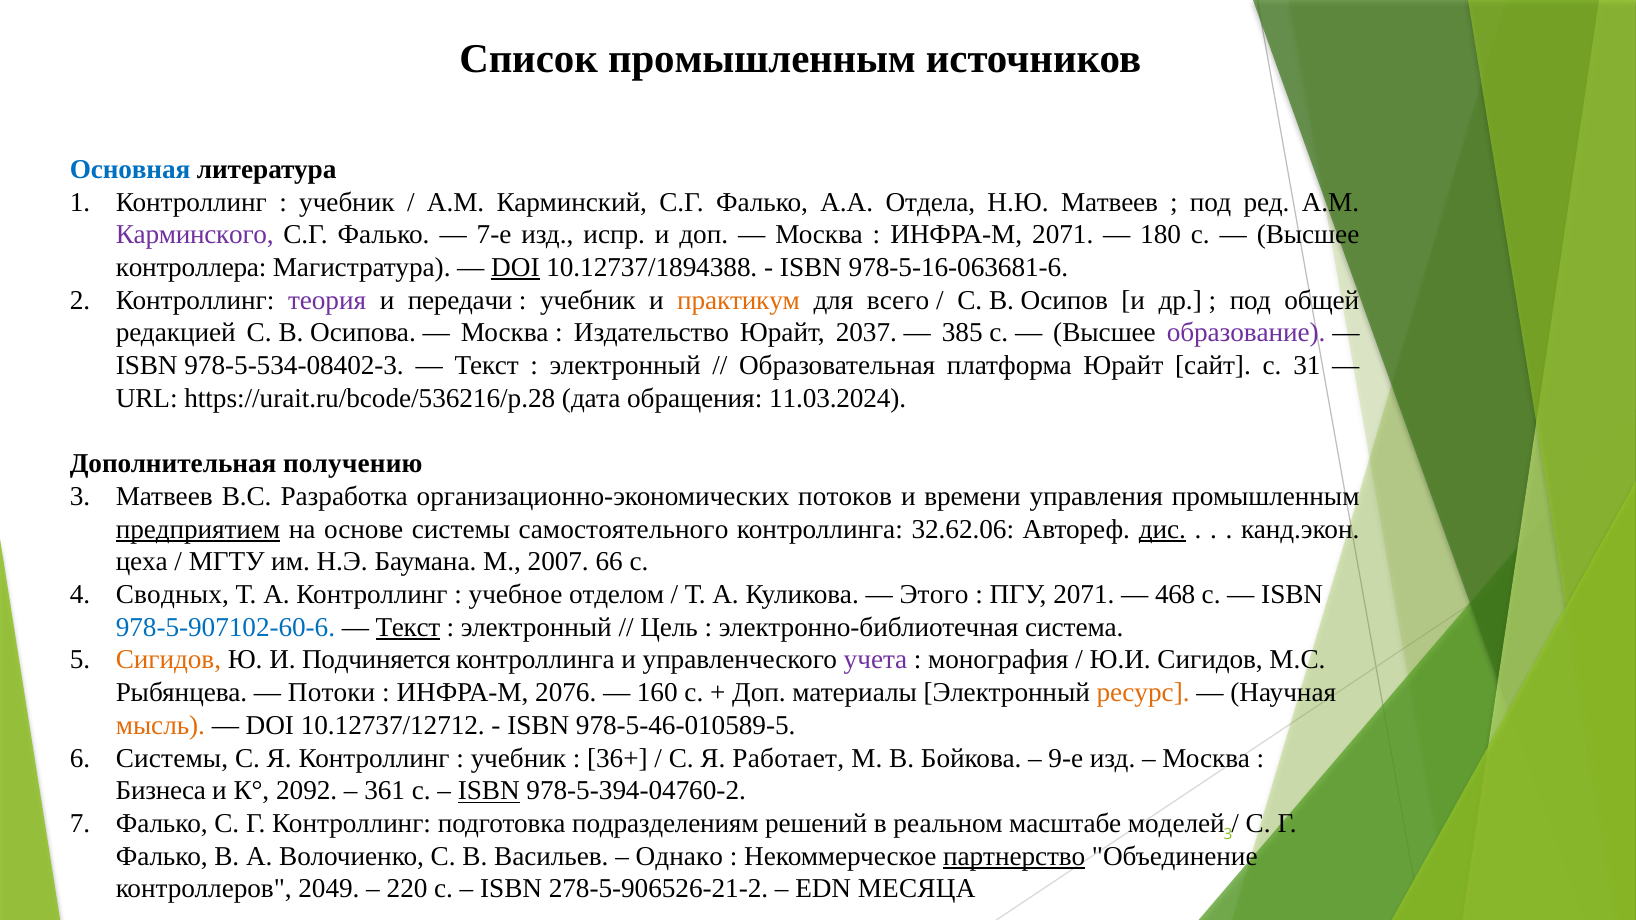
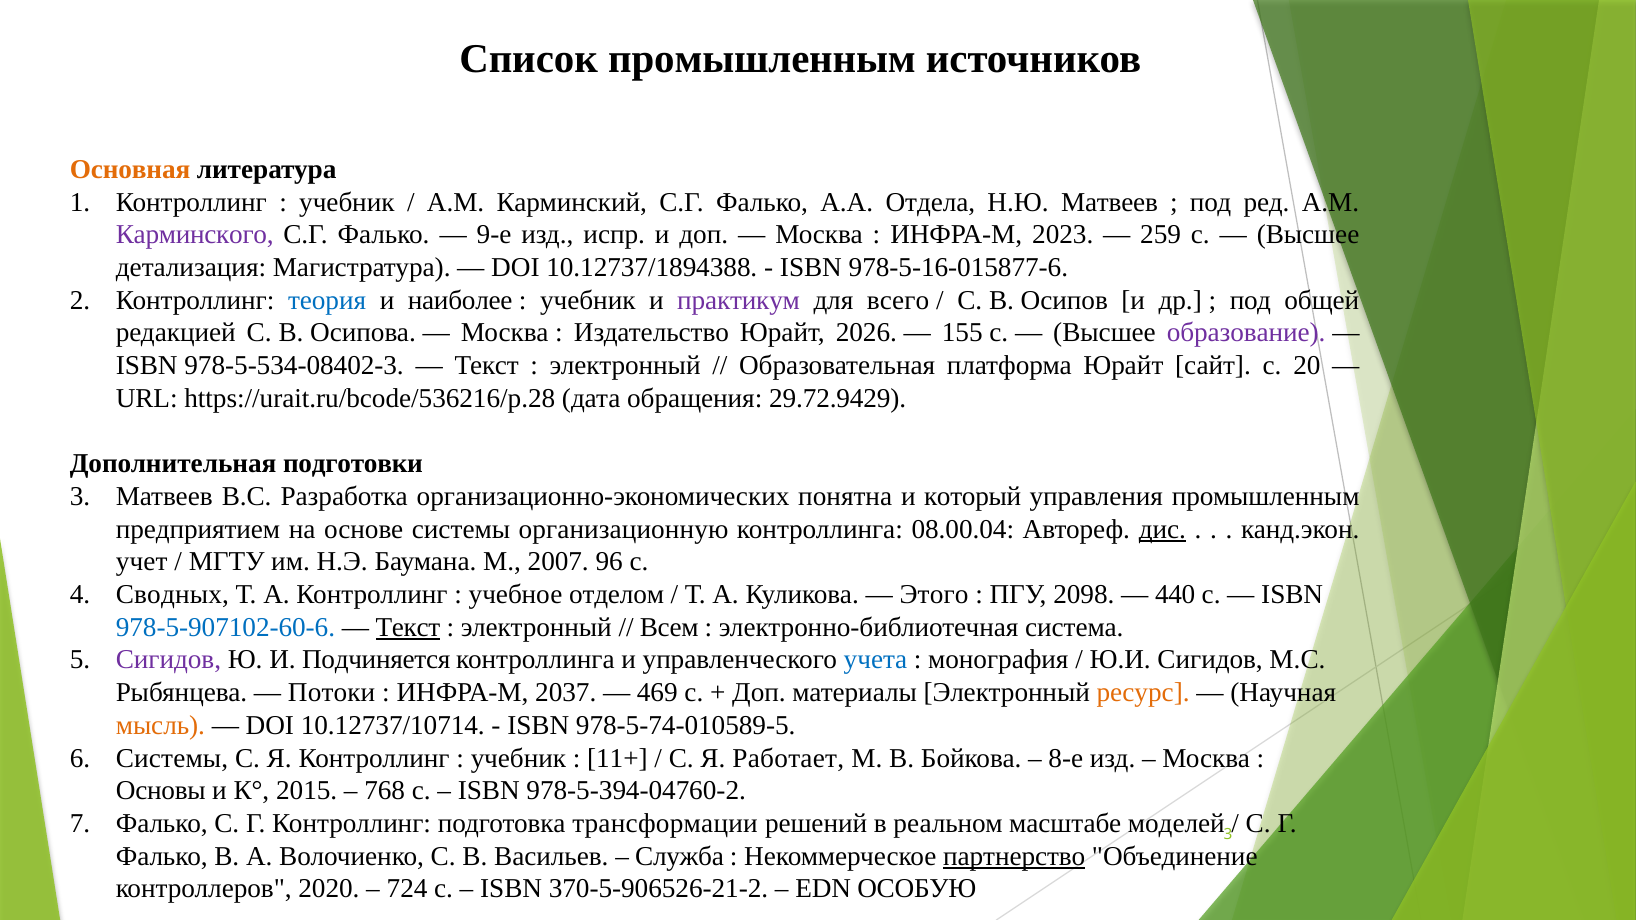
Основная colour: blue -> orange
7-е: 7-е -> 9-е
ИНФРА-М 2071: 2071 -> 2023
180: 180 -> 259
контроллера: контроллера -> детализация
DOI at (515, 268) underline: present -> none
978-5-16-063681-6: 978-5-16-063681-6 -> 978-5-16-015877-6
теория colour: purple -> blue
передачи: передачи -> наиболее
практикум colour: orange -> purple
2037: 2037 -> 2026
385: 385 -> 155
31: 31 -> 20
11.03.2024: 11.03.2024 -> 29.72.9429
получению: получению -> подготовки
потоков: потоков -> понятна
времени: времени -> который
предприятием underline: present -> none
самостоятельного: самостоятельного -> организационную
32.62.06: 32.62.06 -> 08.00.04
цеха: цеха -> учет
66: 66 -> 96
ПГУ 2071: 2071 -> 2098
468: 468 -> 440
Цель: Цель -> Всем
Сигидов at (168, 660) colour: orange -> purple
учета colour: purple -> blue
2076: 2076 -> 2037
160: 160 -> 469
10.12737/12712: 10.12737/12712 -> 10.12737/10714
978-5-46-010589-5: 978-5-46-010589-5 -> 978-5-74-010589-5
36+: 36+ -> 11+
9-е: 9-е -> 8-е
Бизнеса: Бизнеса -> Основы
2092: 2092 -> 2015
361: 361 -> 768
ISBN at (489, 791) underline: present -> none
подразделениям: подразделениям -> трансформации
Однако: Однако -> Служба
2049: 2049 -> 2020
220: 220 -> 724
278-5-906526-21-2: 278-5-906526-21-2 -> 370-5-906526-21-2
МЕСЯЦА: МЕСЯЦА -> ОСОБУЮ
